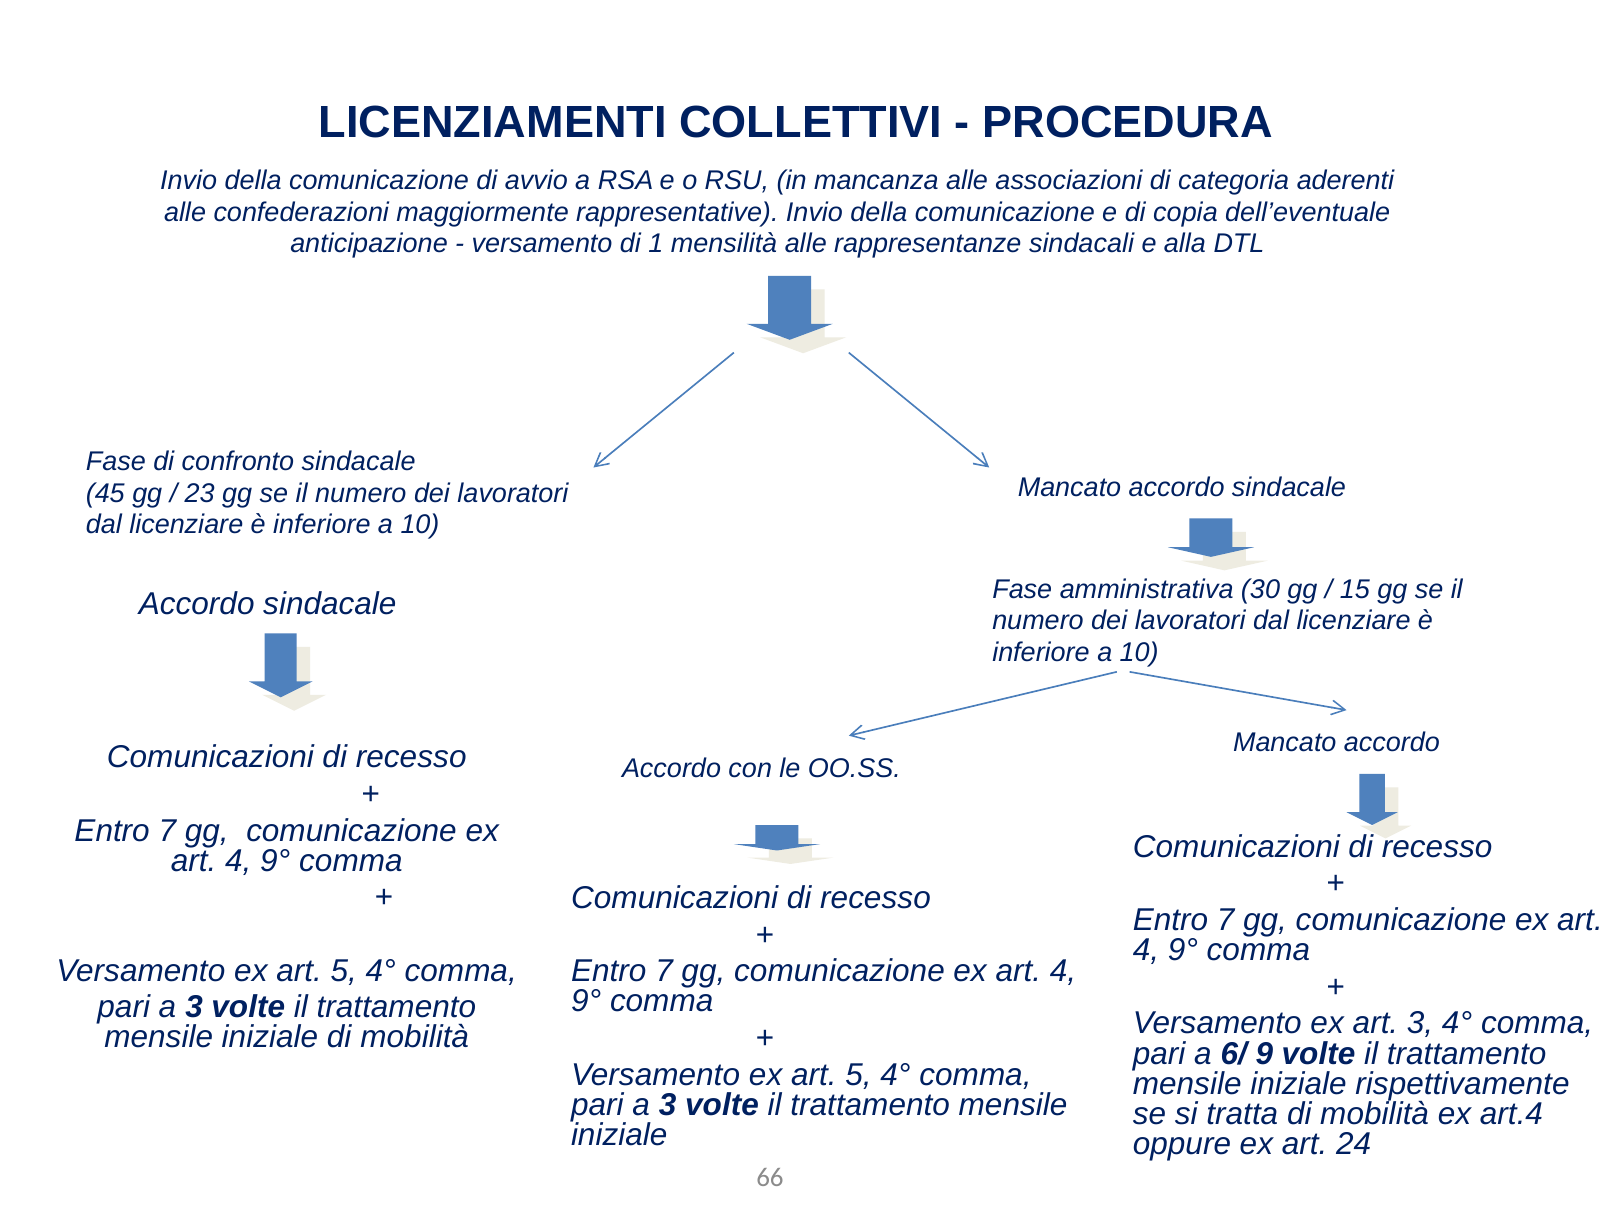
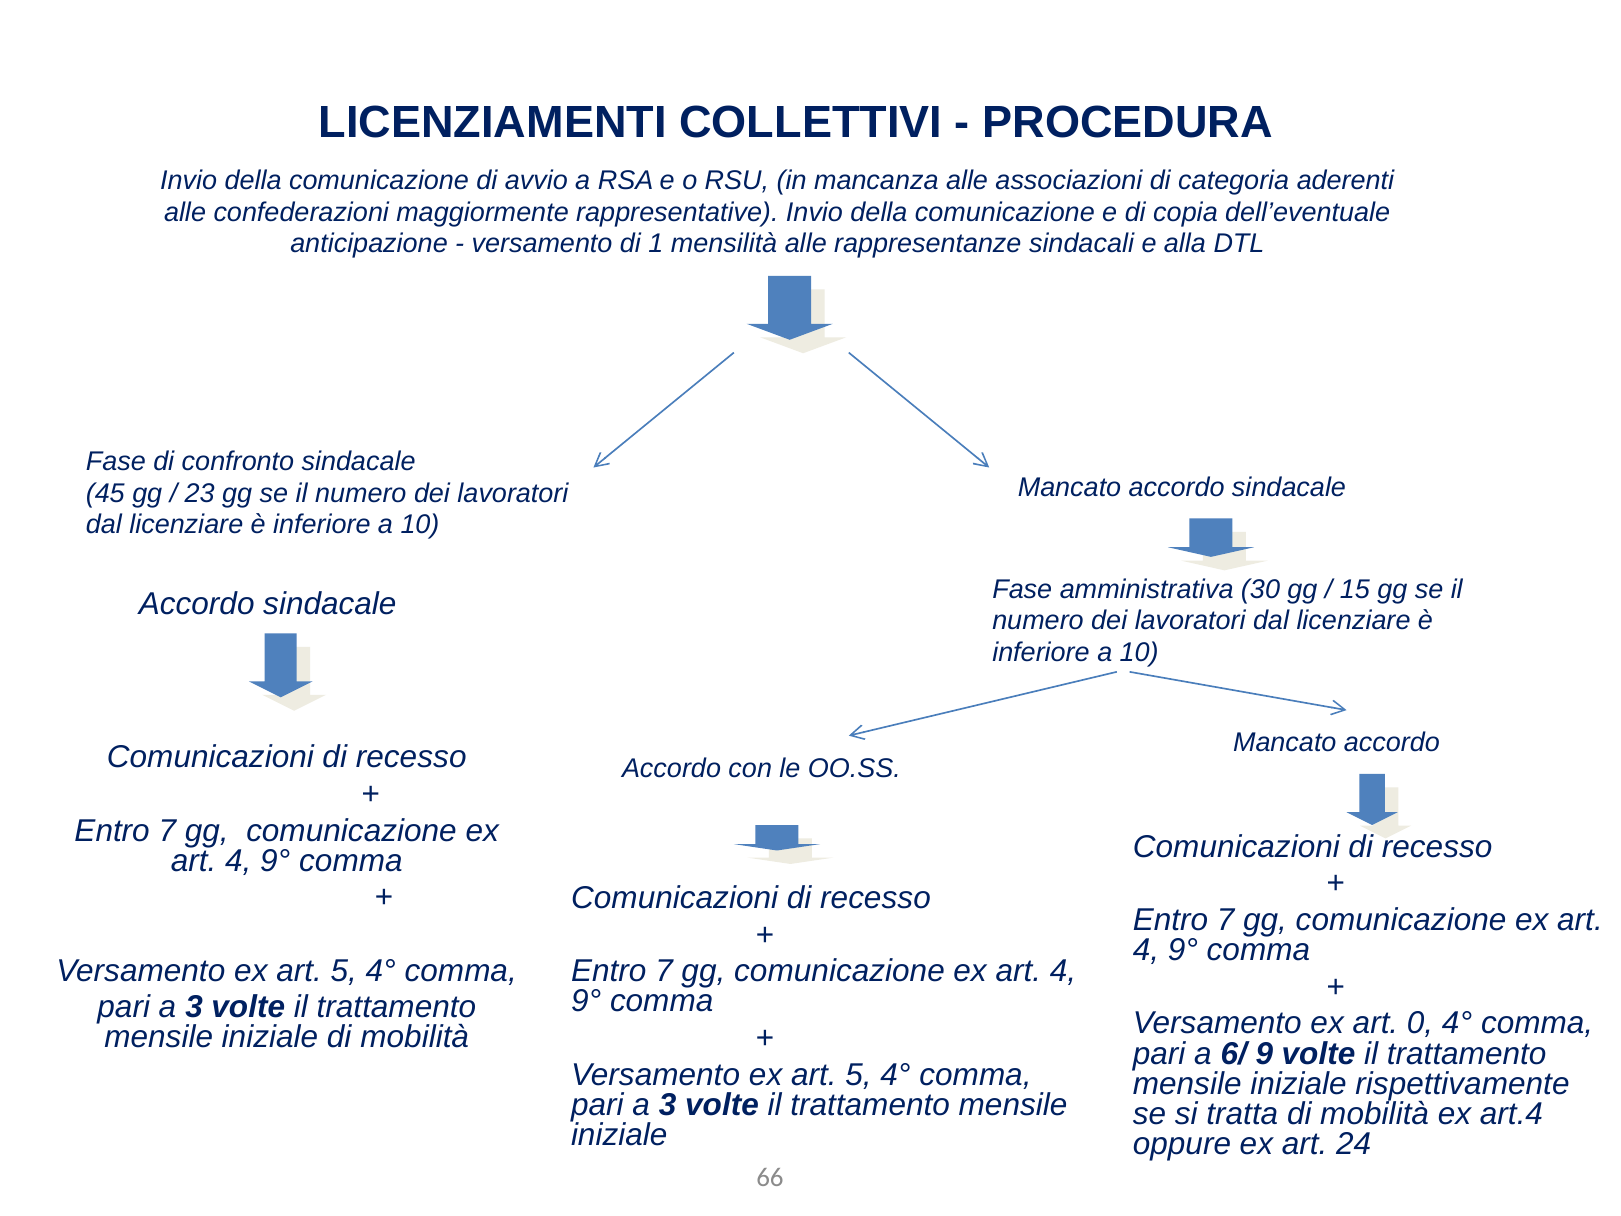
art 3: 3 -> 0
